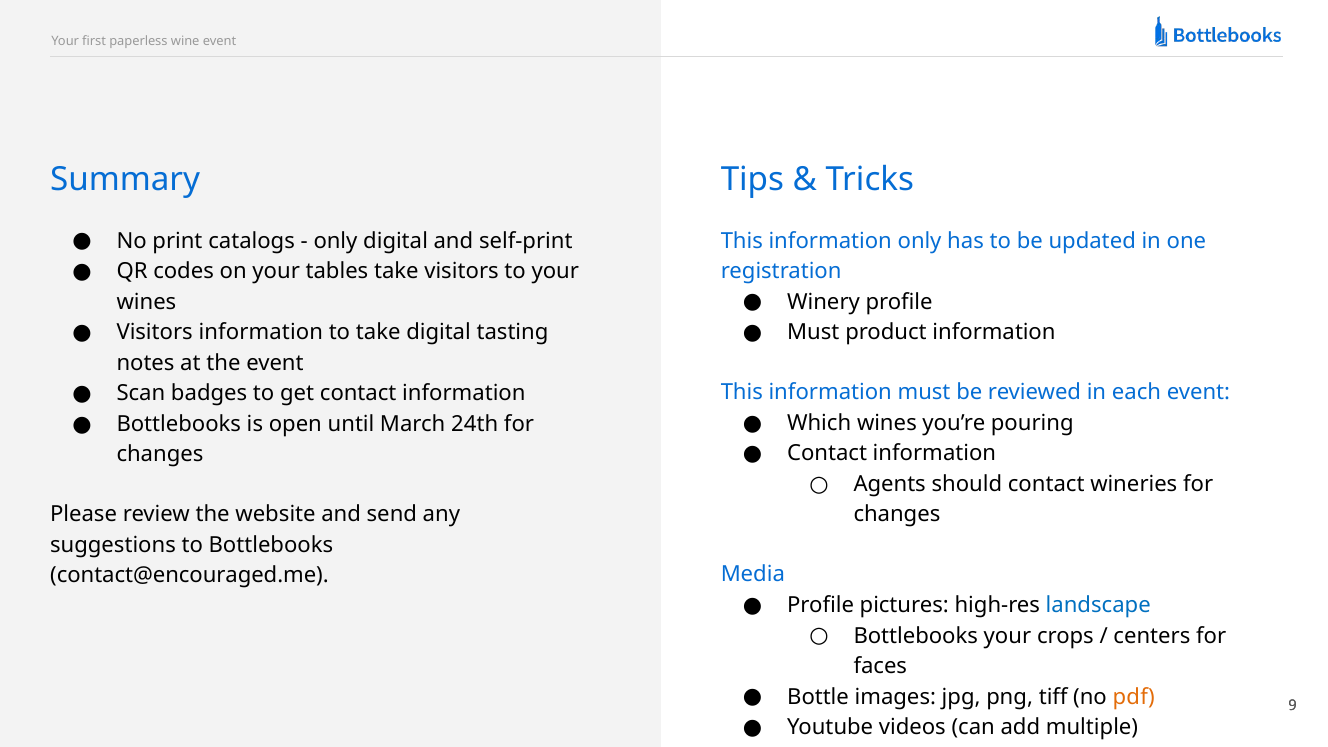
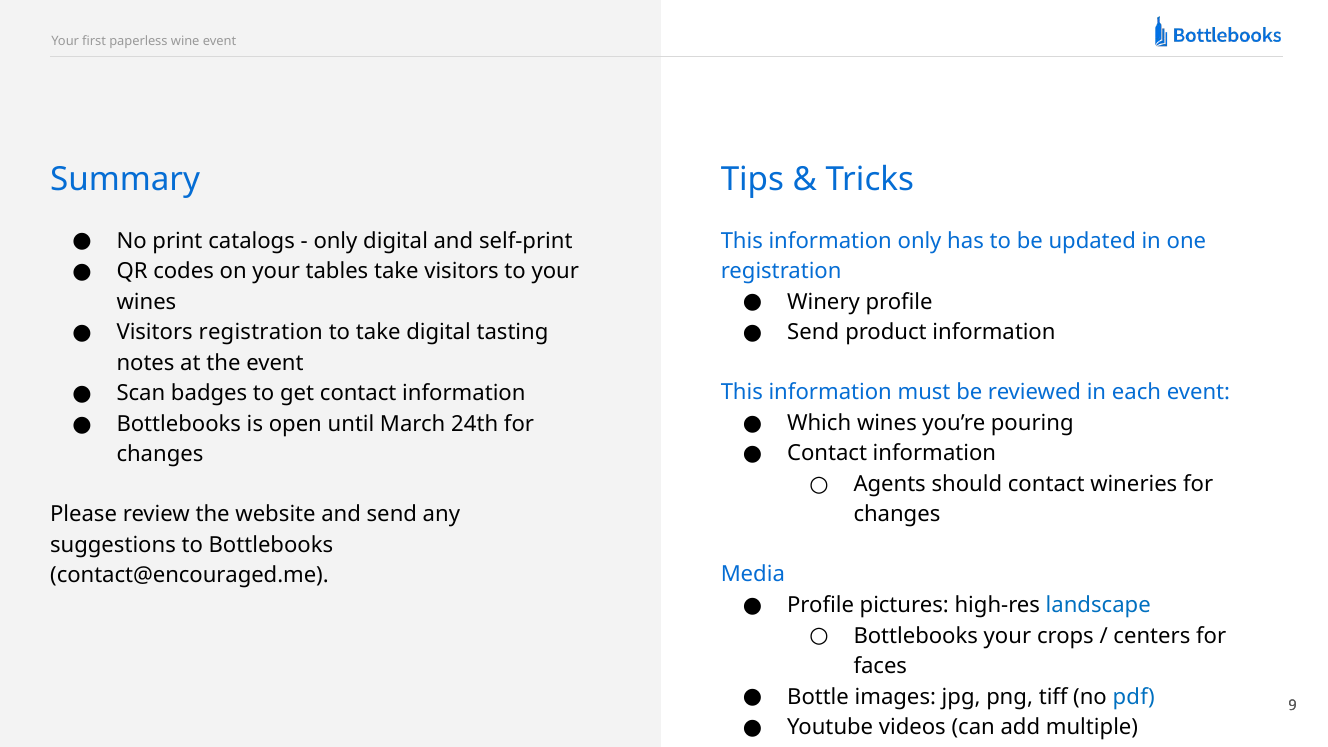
Visitors information: information -> registration
Must at (813, 332): Must -> Send
pdf colour: orange -> blue
